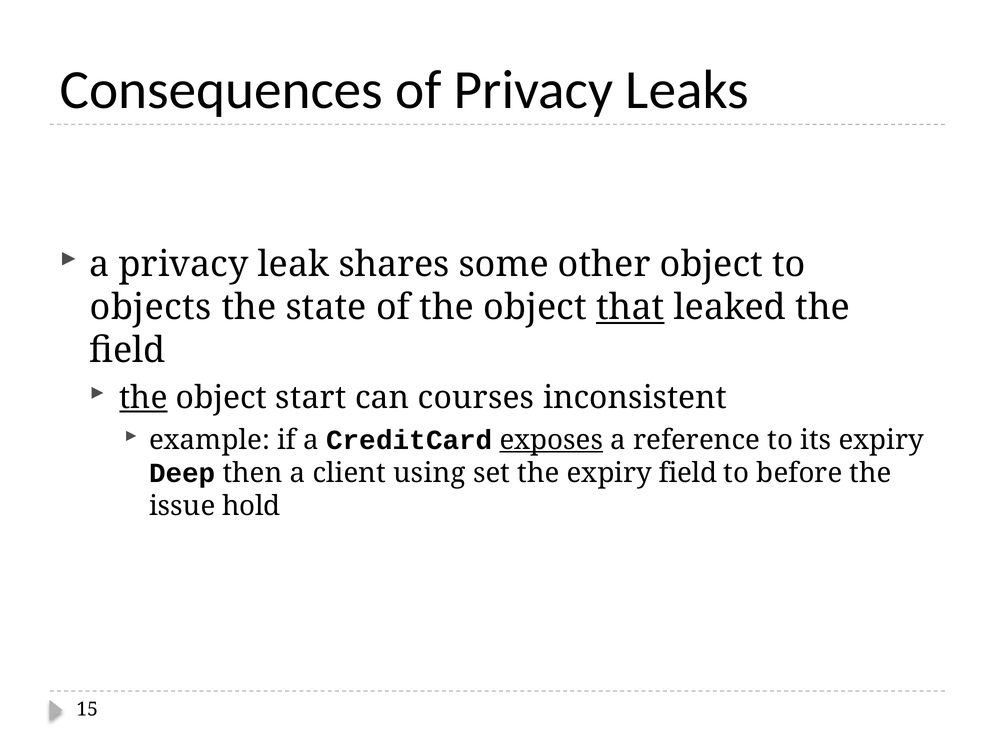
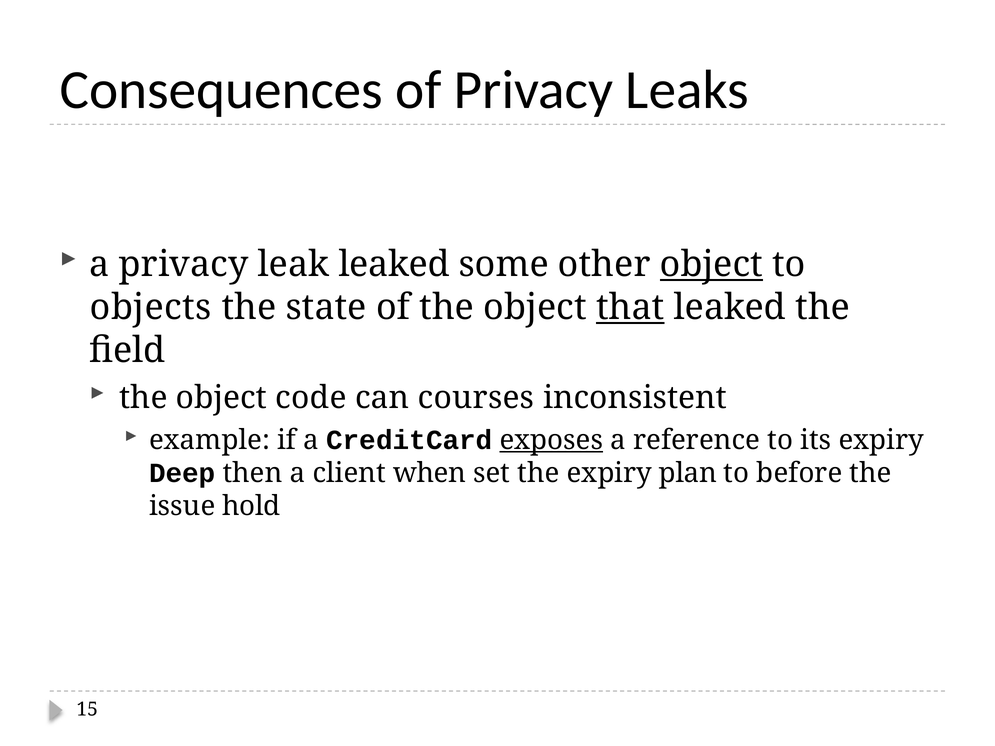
leak shares: shares -> leaked
object at (711, 265) underline: none -> present
the at (143, 398) underline: present -> none
start: start -> code
using: using -> when
expiry field: field -> plan
